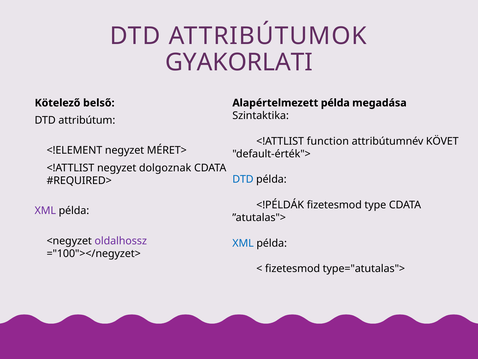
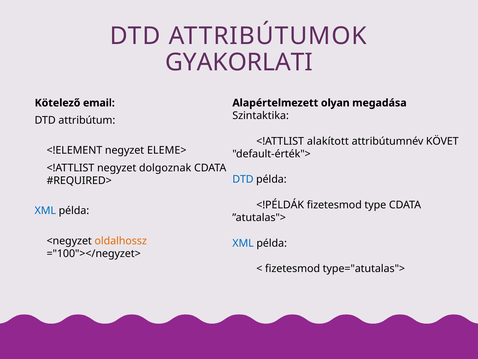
Alapértelmezett példa: példa -> olyan
belső: belső -> email
function: function -> alakított
MÉRET>: MÉRET> -> ELEME>
XML at (45, 210) colour: purple -> blue
oldalhossz colour: purple -> orange
